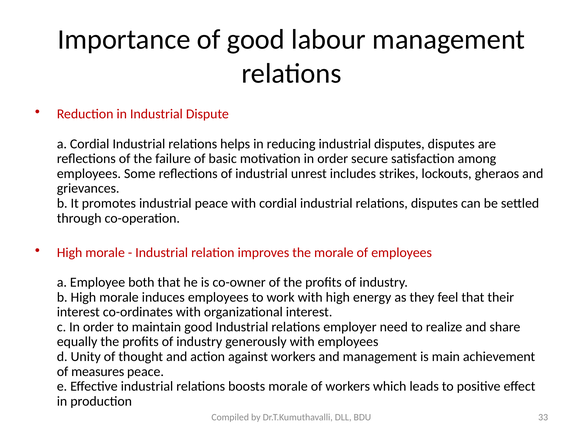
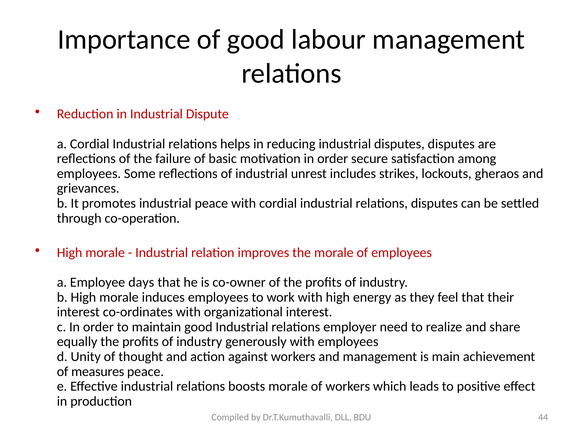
both: both -> days
33: 33 -> 44
